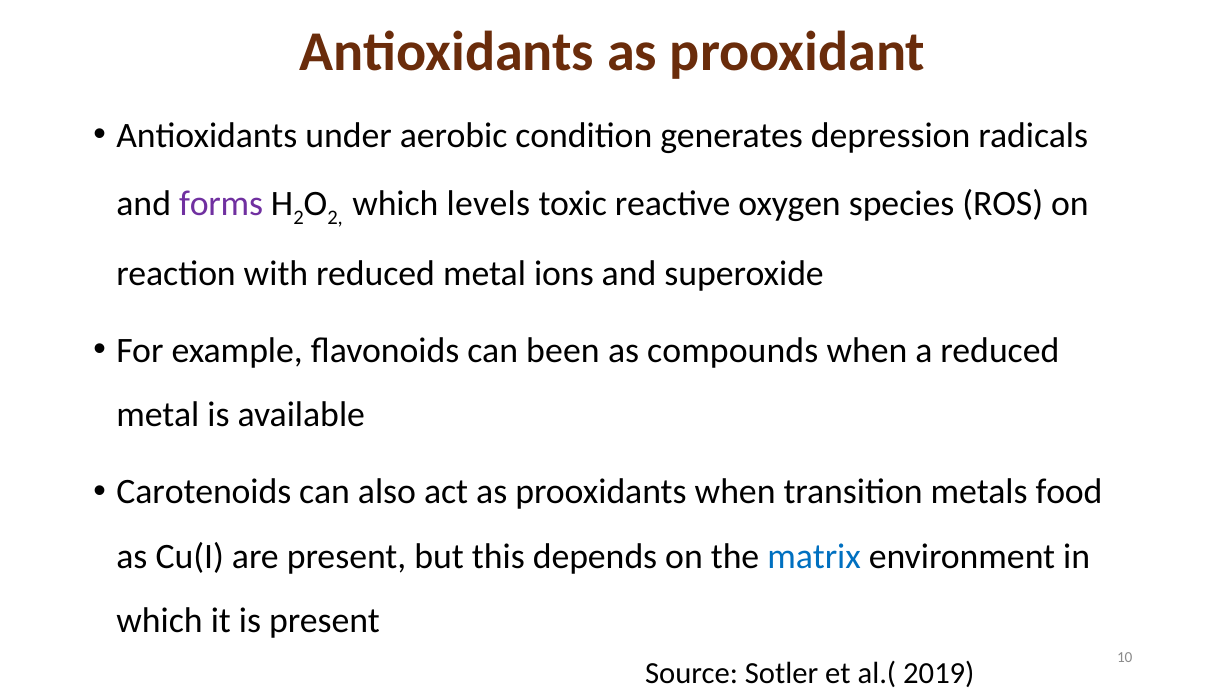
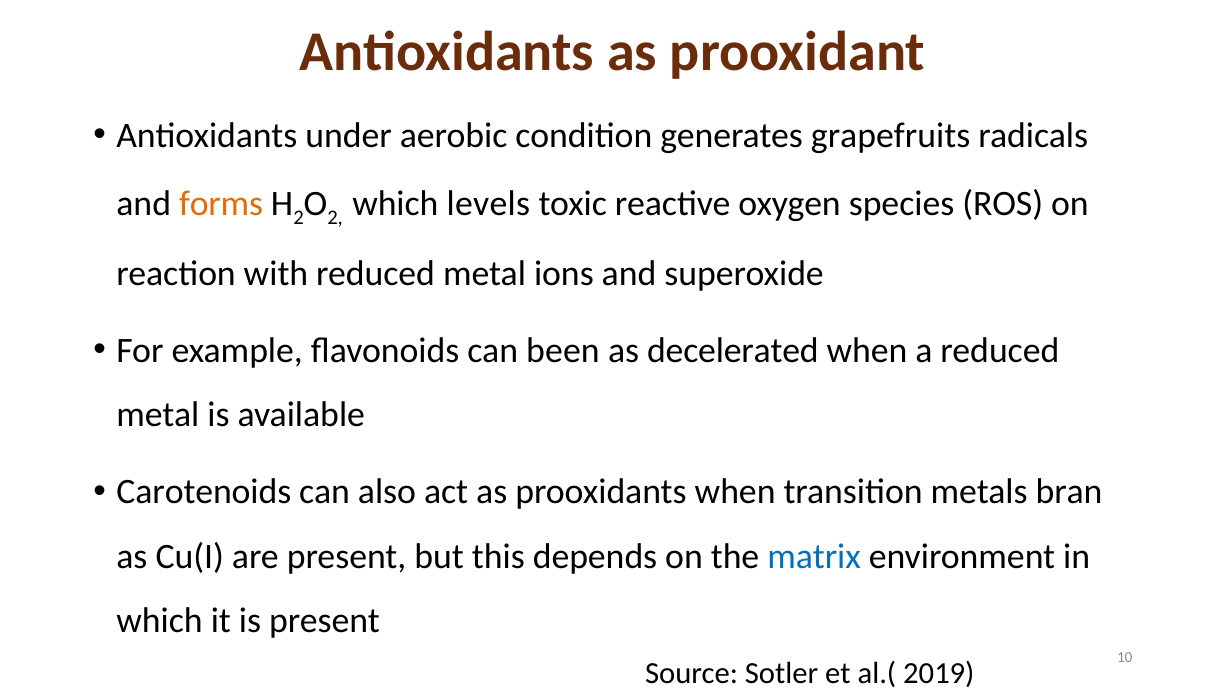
depression: depression -> grapefruits
forms colour: purple -> orange
compounds: compounds -> decelerated
food: food -> bran
